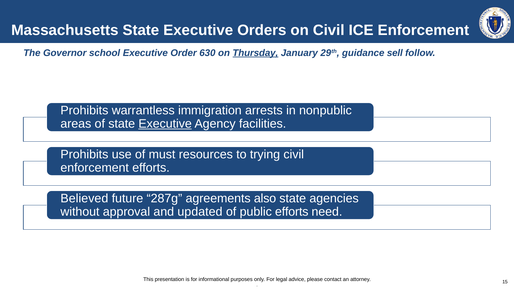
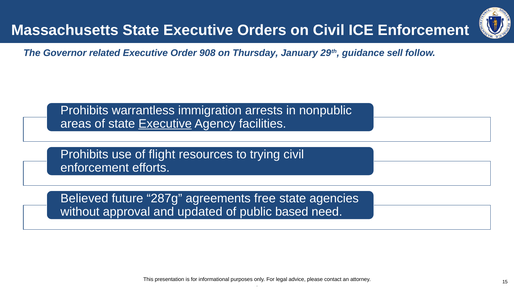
school: school -> related
630: 630 -> 908
Thursday underline: present -> none
must: must -> flight
also: also -> free
public efforts: efforts -> based
